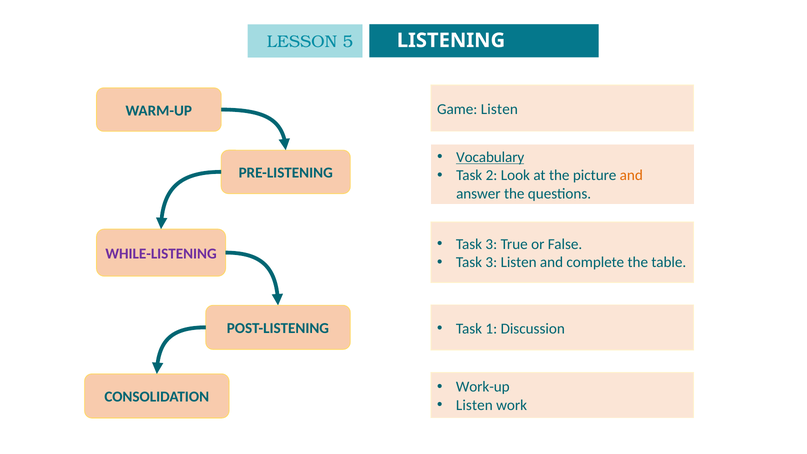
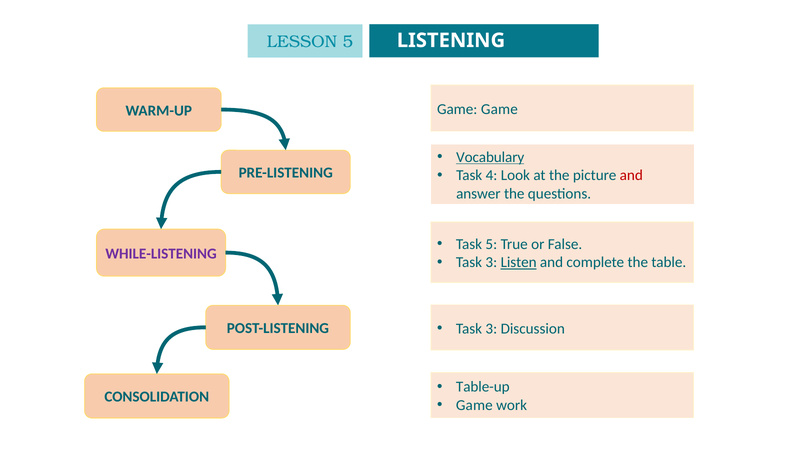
Game Listen: Listen -> Game
2: 2 -> 4
and at (631, 175) colour: orange -> red
3 at (491, 244): 3 -> 5
Listen at (519, 262) underline: none -> present
1 at (491, 328): 1 -> 3
Work-up: Work-up -> Table-up
Listen at (474, 405): Listen -> Game
